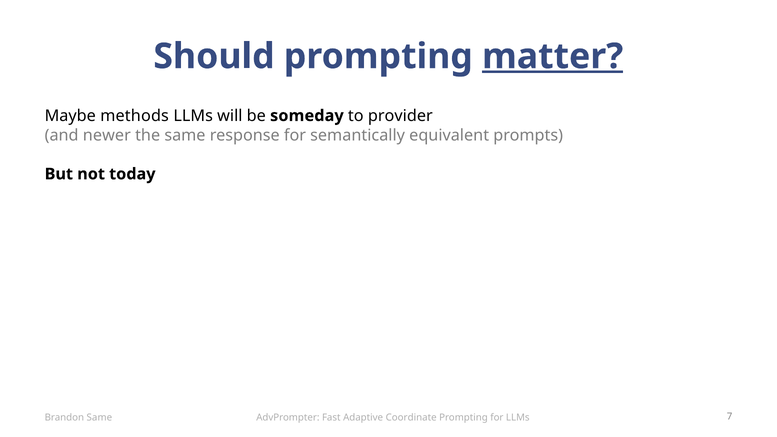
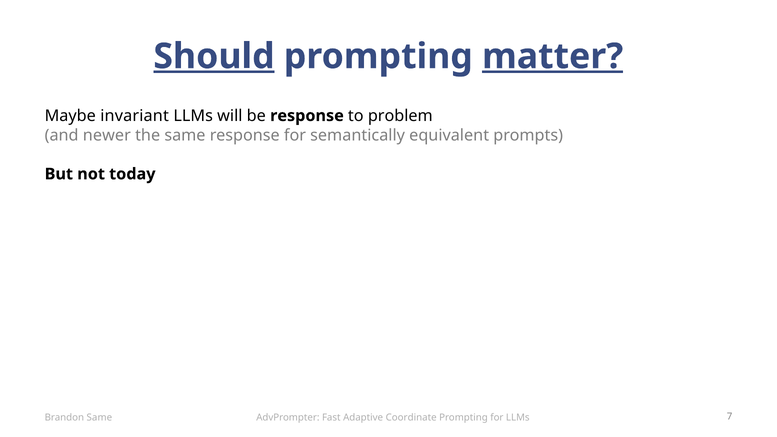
Should underline: none -> present
methods: methods -> invariant
be someday: someday -> response
provider: provider -> problem
